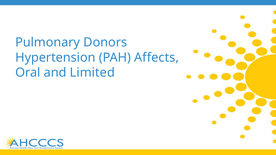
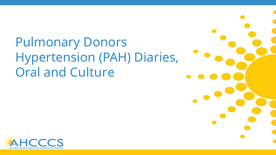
Affects: Affects -> Diaries
Limited: Limited -> Culture
